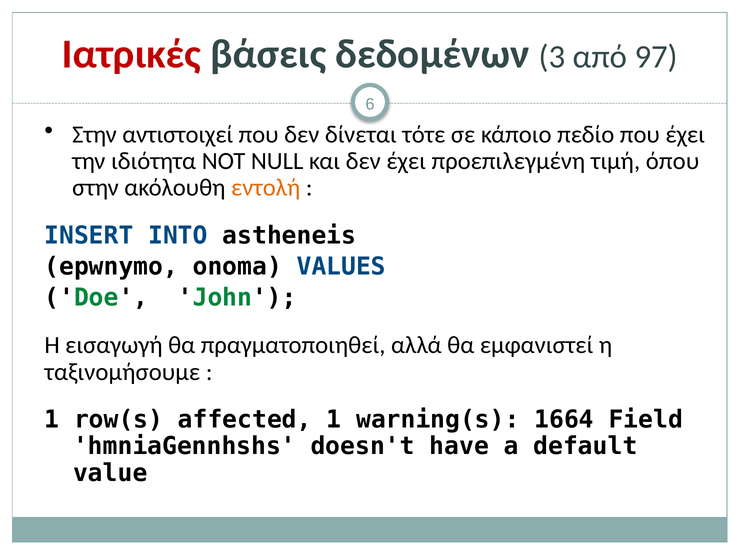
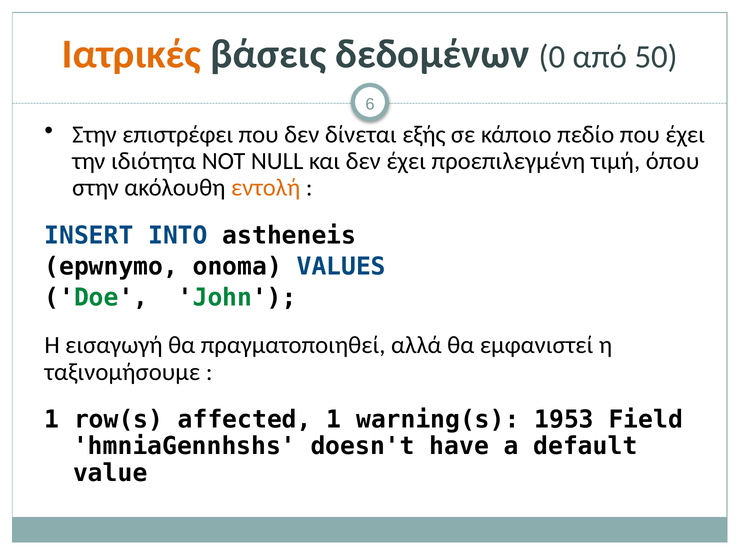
Ιατρικές colour: red -> orange
3: 3 -> 0
97: 97 -> 50
αντιστοιχεί: αντιστοιχεί -> επιστρέφει
τότε: τότε -> εξής
1664: 1664 -> 1953
